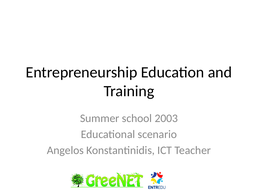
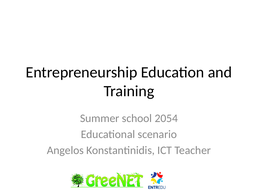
2003: 2003 -> 2054
